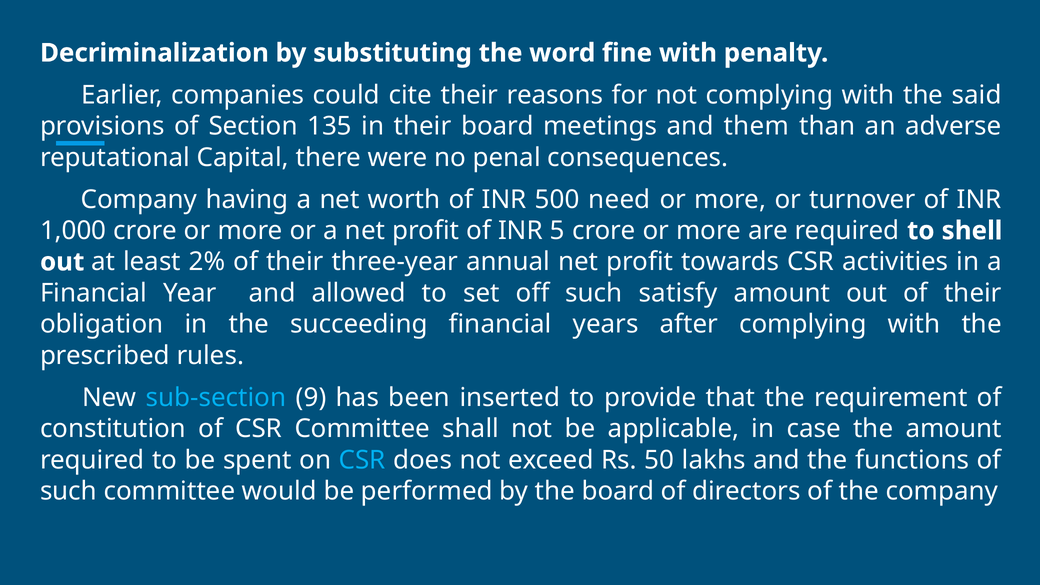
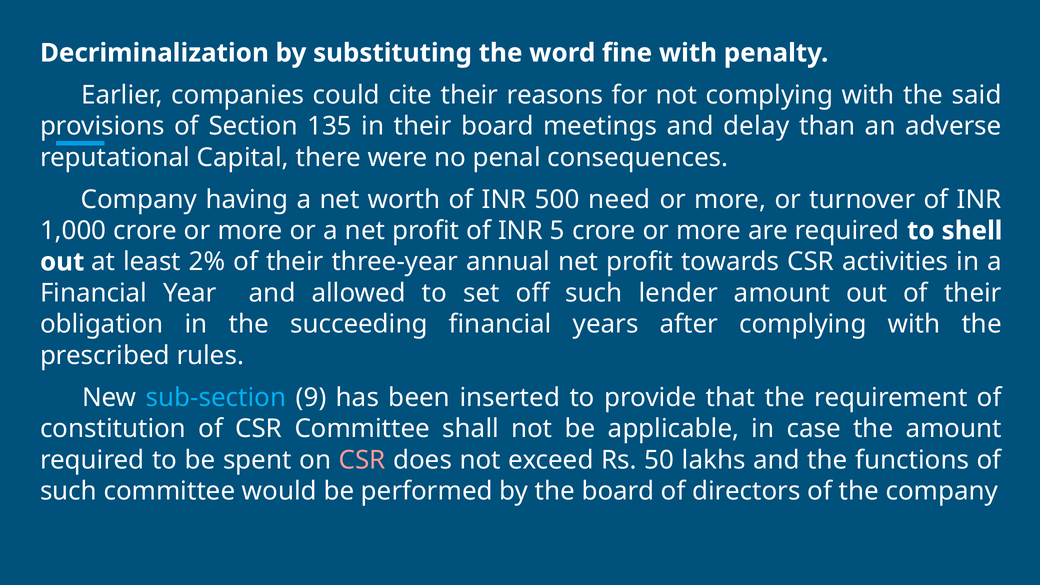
them: them -> delay
satisfy: satisfy -> lender
CSR at (362, 460) colour: light blue -> pink
